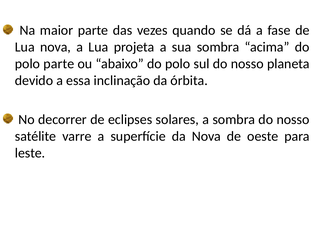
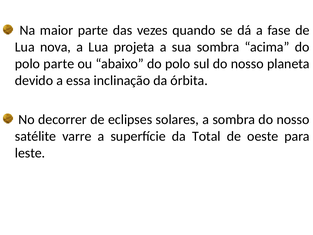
da Nova: Nova -> Total
